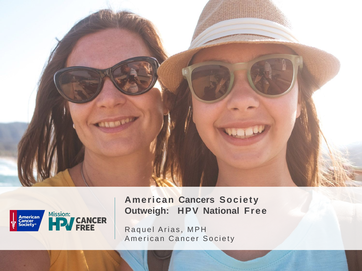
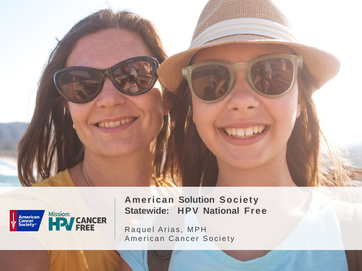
Cancers: Cancers -> Solution
Outweigh: Outweigh -> Statewide
